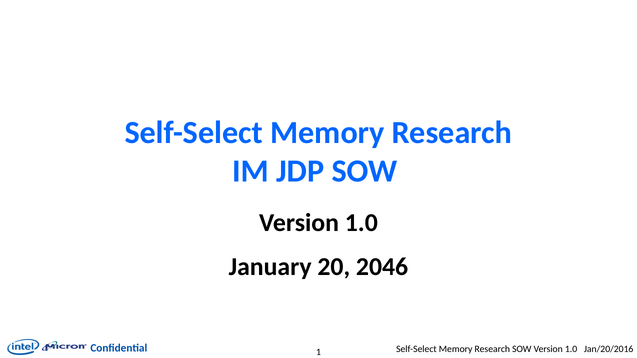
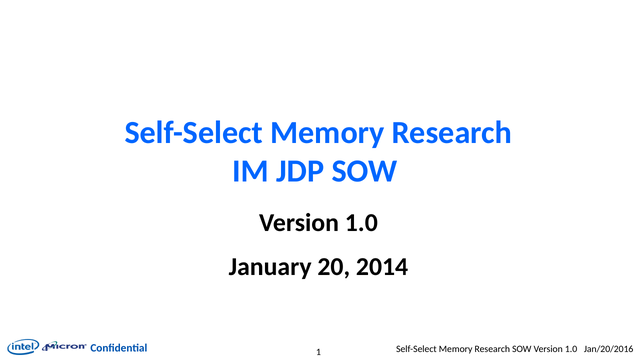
2046: 2046 -> 2014
